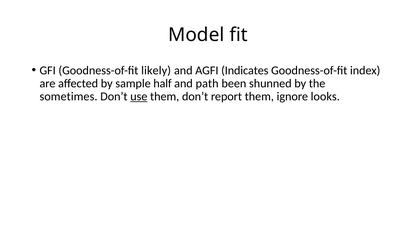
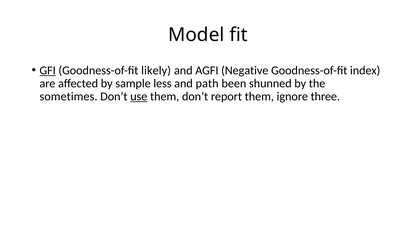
GFI underline: none -> present
Indicates: Indicates -> Negative
half: half -> less
looks: looks -> three
